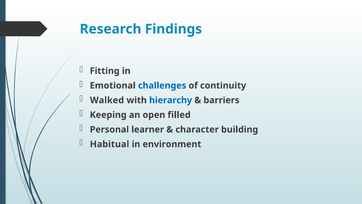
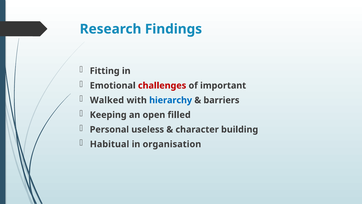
challenges colour: blue -> red
continuity: continuity -> important
learner: learner -> useless
environment: environment -> organisation
